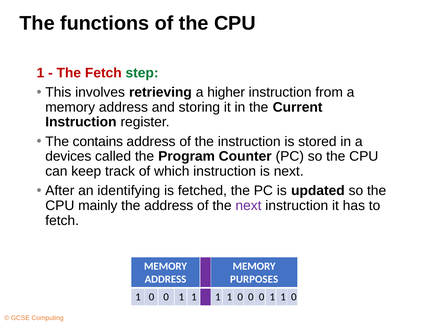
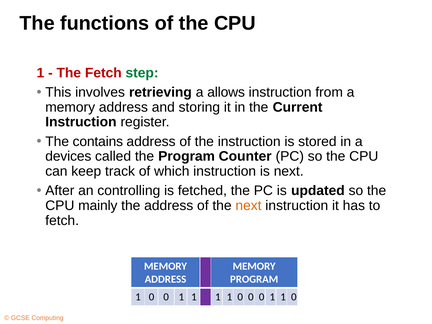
higher: higher -> allows
identifying: identifying -> controlling
next at (248, 206) colour: purple -> orange
PURPOSES at (254, 279): PURPOSES -> PROGRAM
